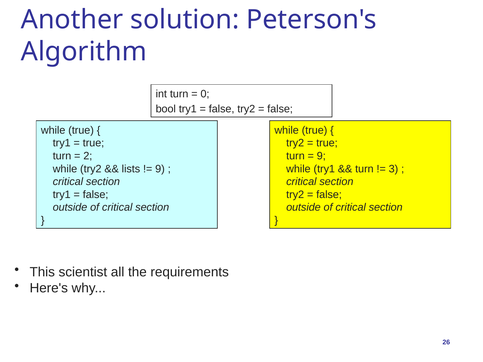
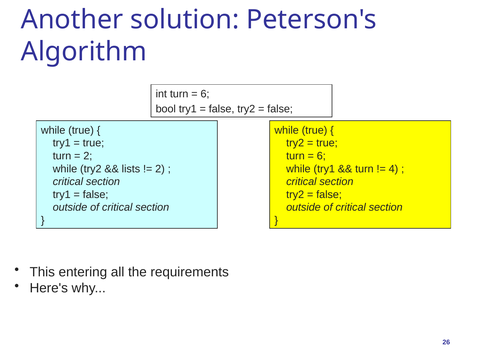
0 at (205, 94): 0 -> 6
9 at (321, 156): 9 -> 6
9 at (160, 169): 9 -> 2
3: 3 -> 4
scientist: scientist -> entering
